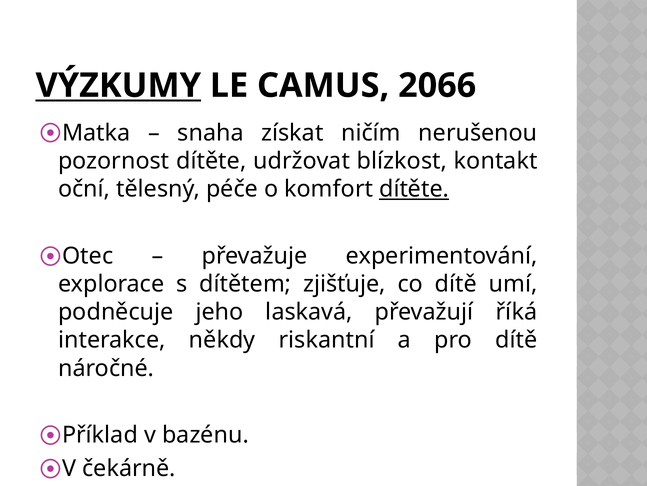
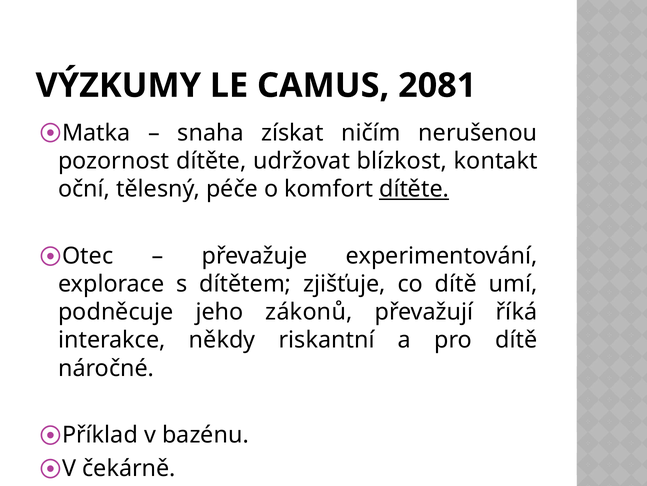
VÝZKUMY underline: present -> none
2066: 2066 -> 2081
laskavá: laskavá -> zákonů
